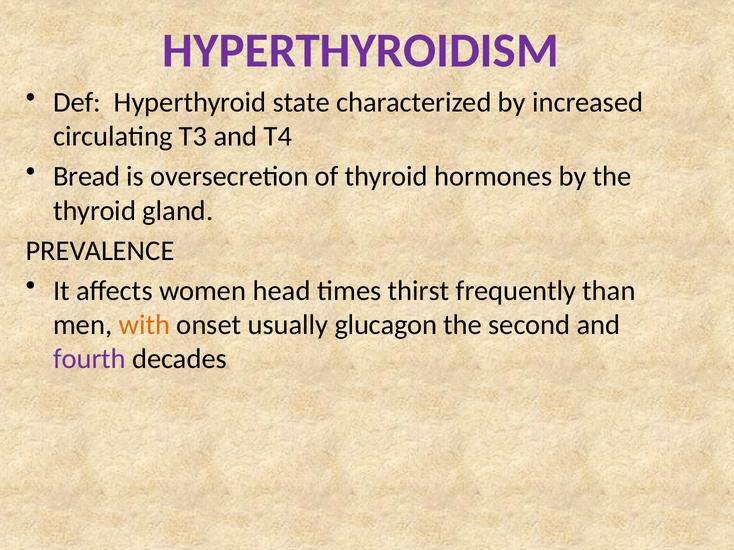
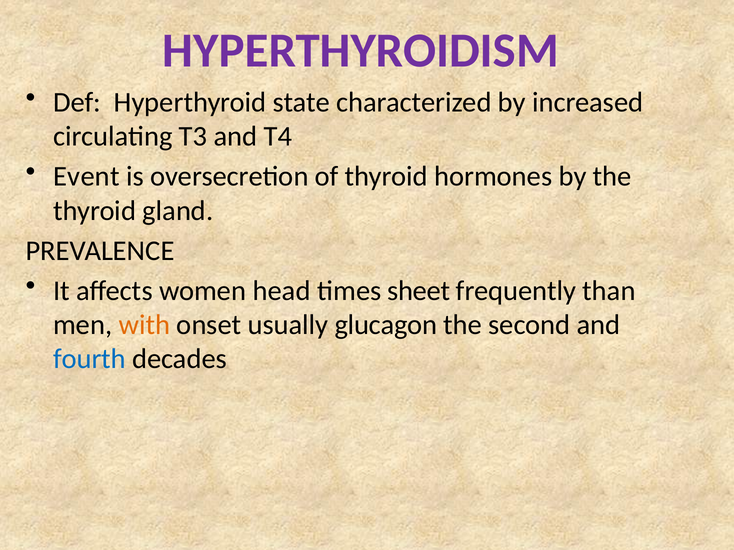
Bread: Bread -> Event
thirst: thirst -> sheet
fourth colour: purple -> blue
